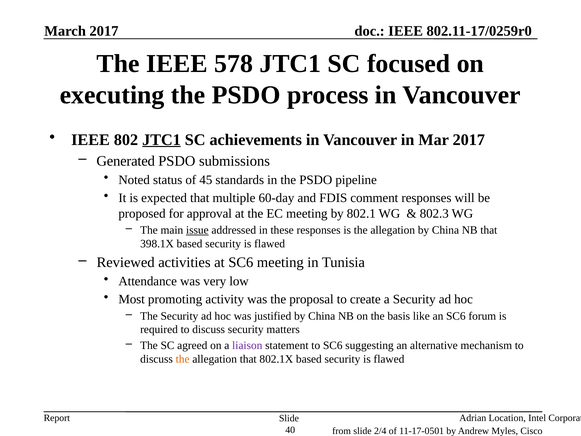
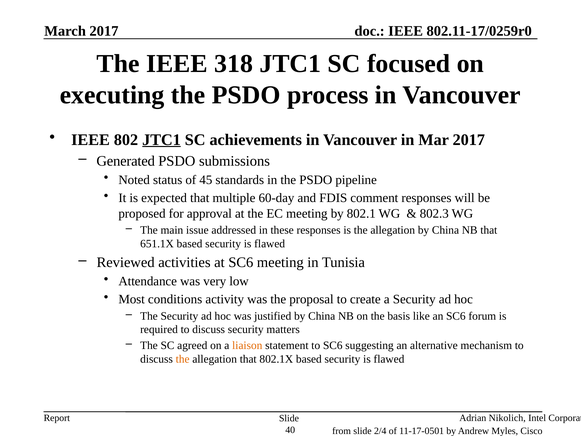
578: 578 -> 318
issue underline: present -> none
398.1X: 398.1X -> 651.1X
promoting: promoting -> conditions
liaison colour: purple -> orange
Location: Location -> Nikolich
